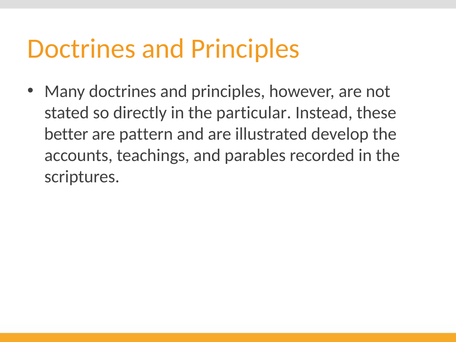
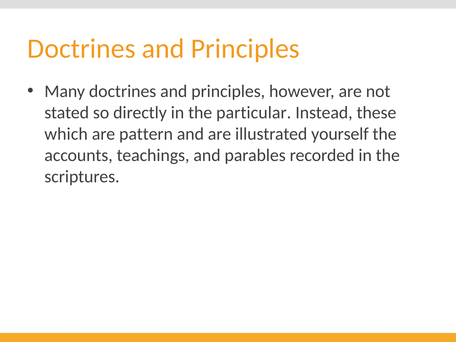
better: better -> which
develop: develop -> yourself
